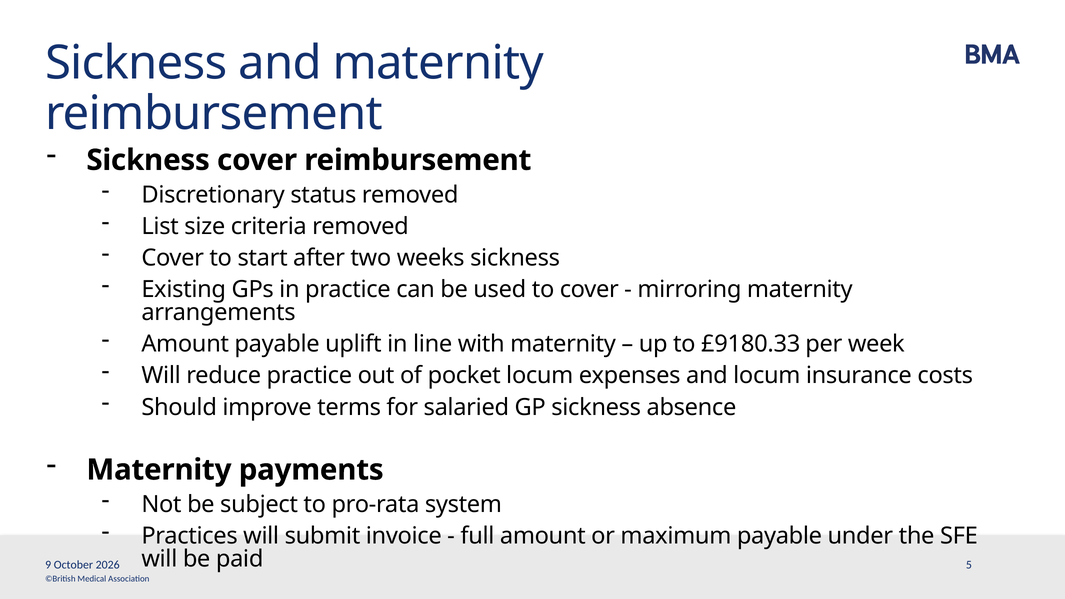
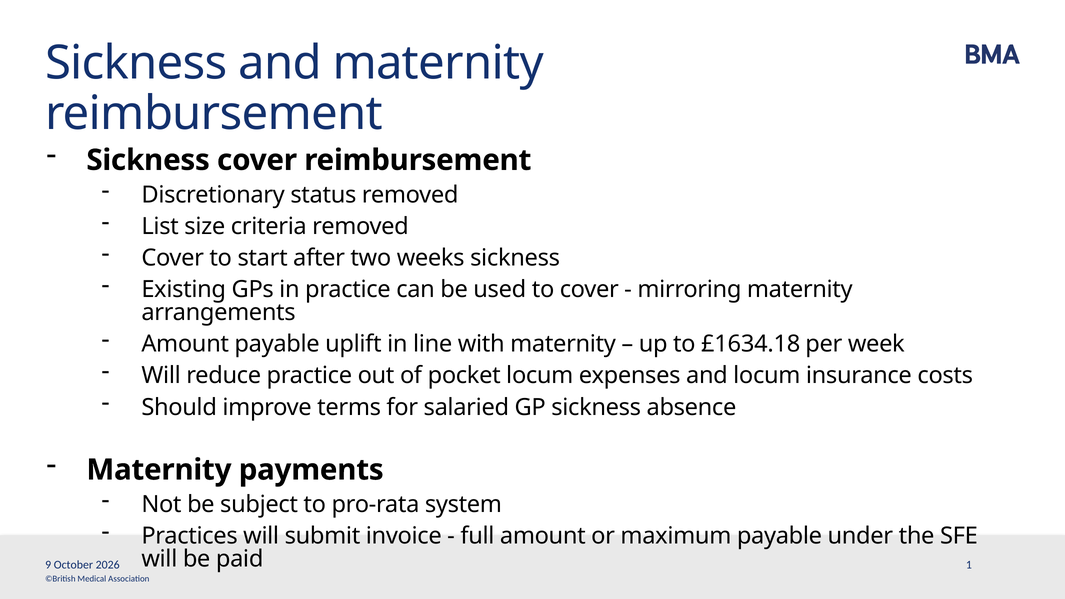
£9180.33: £9180.33 -> £1634.18
5: 5 -> 1
